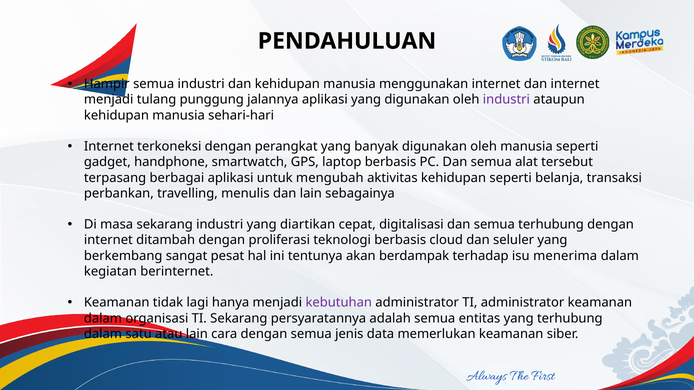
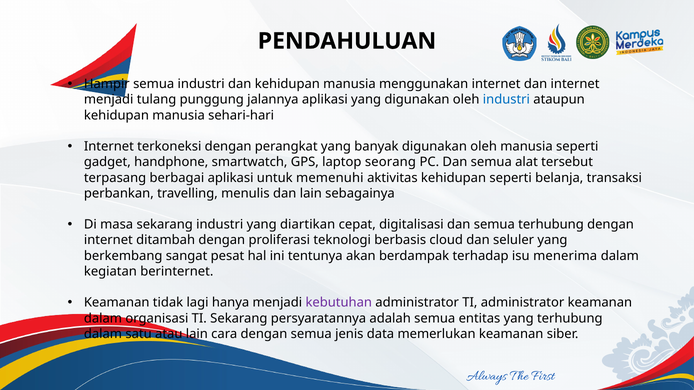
industri at (506, 100) colour: purple -> blue
laptop berbasis: berbasis -> seorang
mengubah: mengubah -> memenuhi
